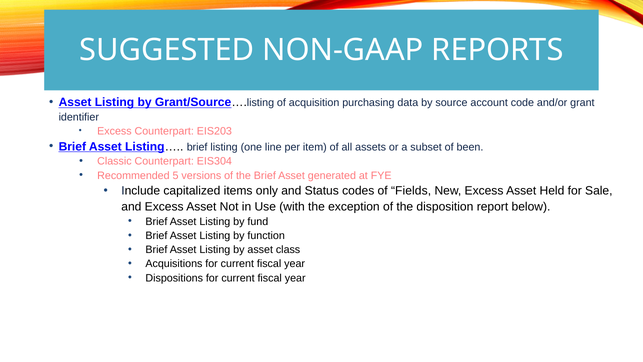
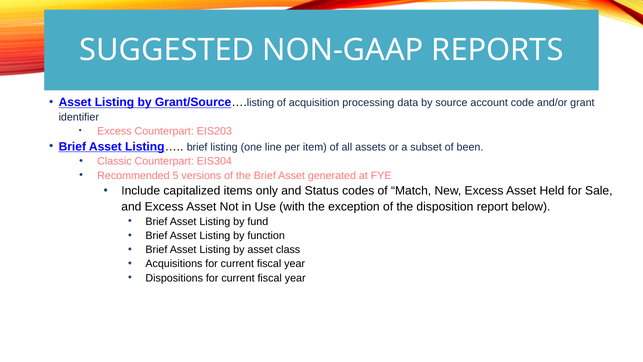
purchasing: purchasing -> processing
Fields: Fields -> Match
